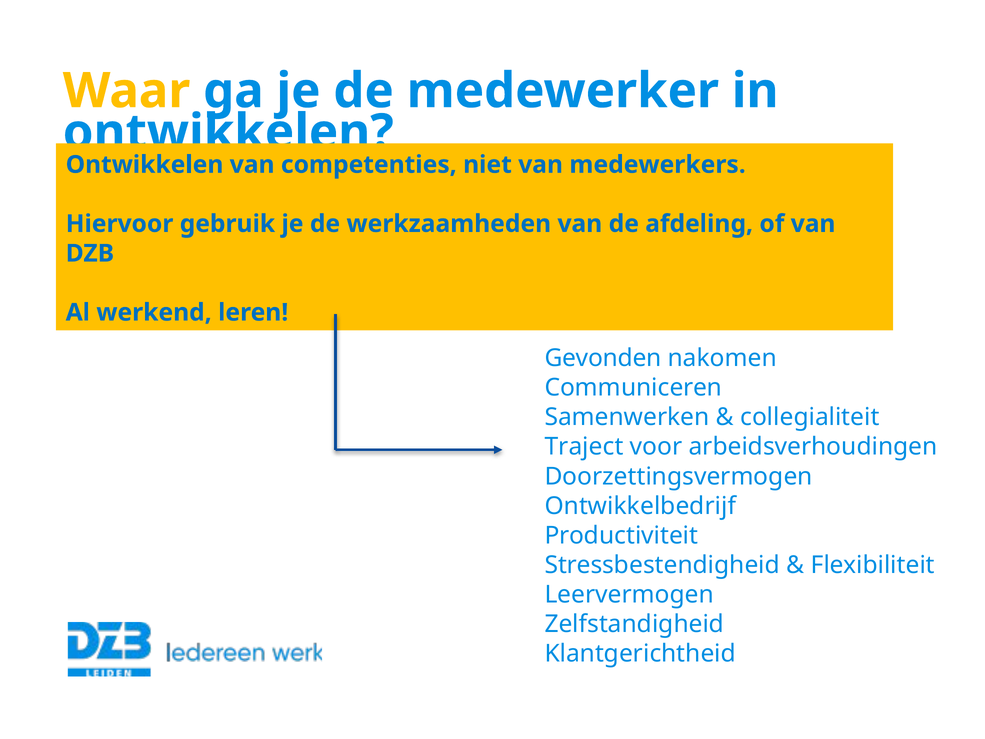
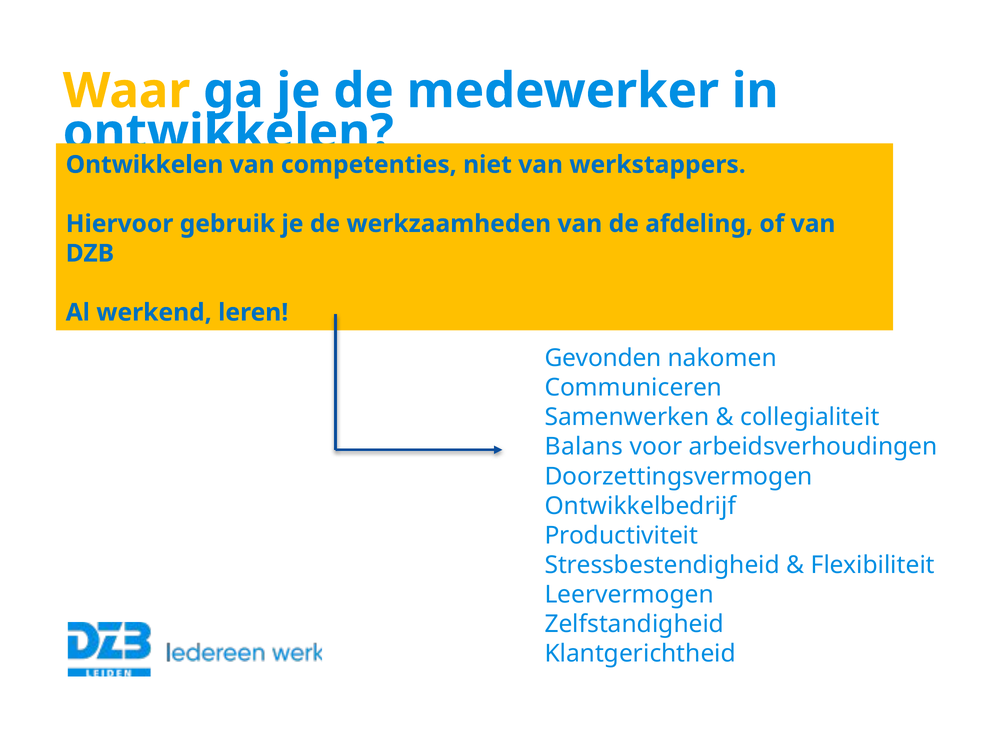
medewerkers: medewerkers -> werkstappers
Traject: Traject -> Balans
